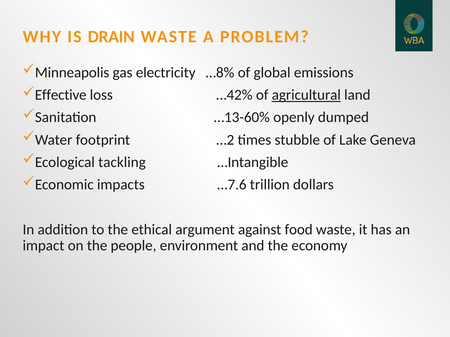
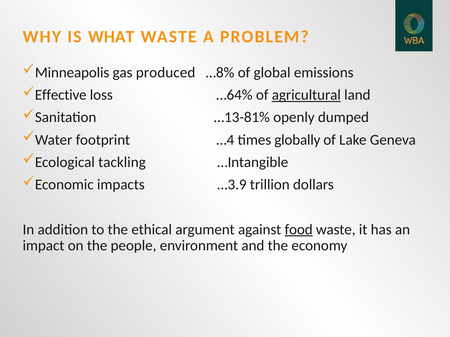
DRAIN: DRAIN -> WHAT
electricity: electricity -> produced
…42%: …42% -> …64%
…13-60%: …13-60% -> …13-81%
…2: …2 -> …4
stubble: stubble -> globally
…7.6: …7.6 -> …3.9
food underline: none -> present
